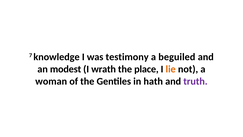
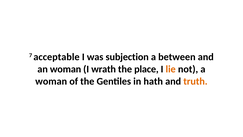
knowledge: knowledge -> acceptable
testimony: testimony -> subjection
beguiled: beguiled -> between
an modest: modest -> woman
truth colour: purple -> orange
